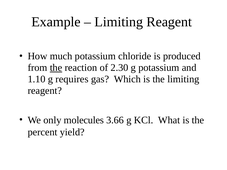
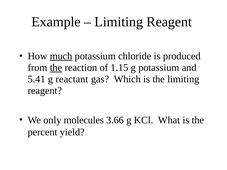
much underline: none -> present
2.30: 2.30 -> 1.15
1.10: 1.10 -> 5.41
requires: requires -> reactant
